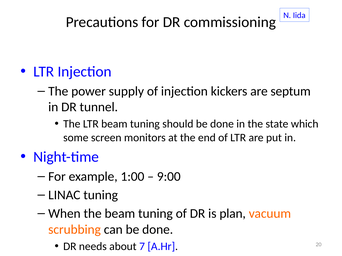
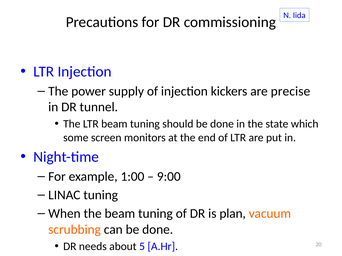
septum: septum -> precise
7: 7 -> 5
